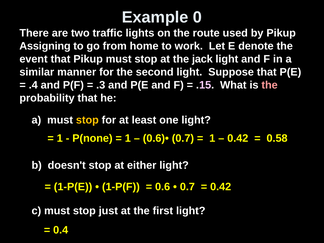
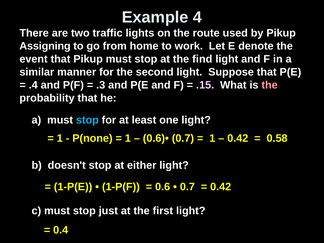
0: 0 -> 4
jack: jack -> find
stop at (87, 120) colour: yellow -> light blue
